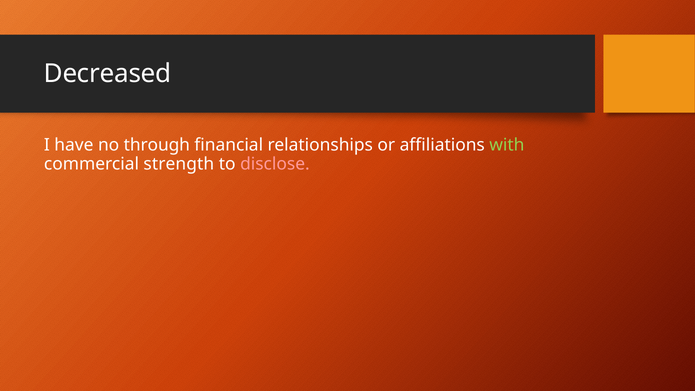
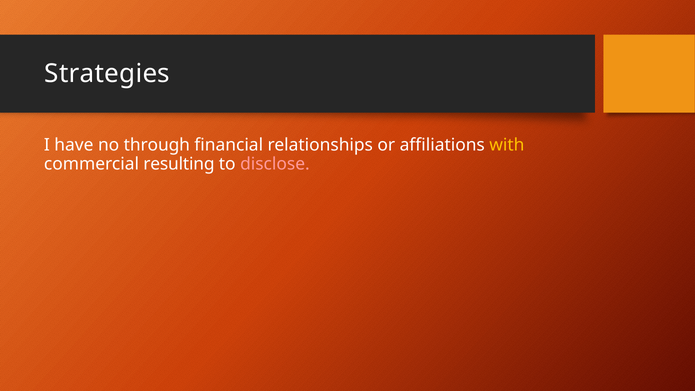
Decreased: Decreased -> Strategies
with colour: light green -> yellow
strength: strength -> resulting
